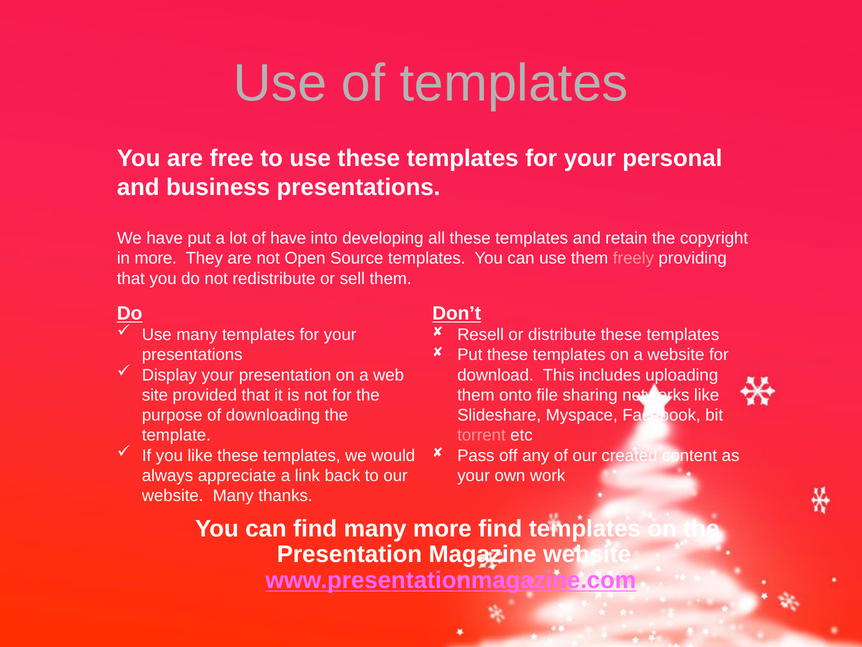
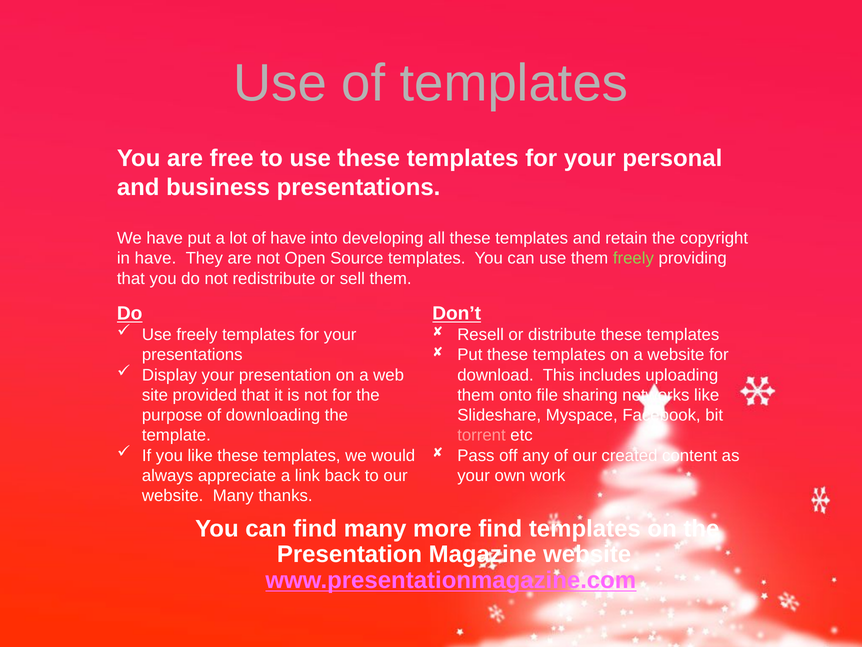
in more: more -> have
freely at (633, 258) colour: pink -> light green
Use many: many -> freely
